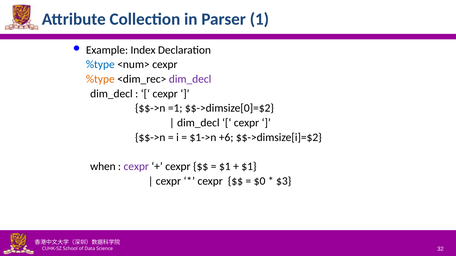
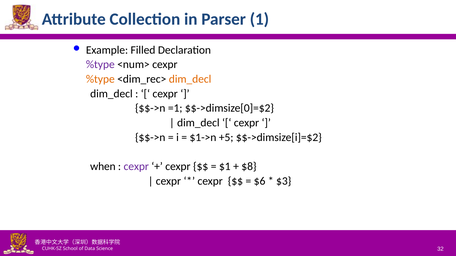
Index: Index -> Filled
%type at (100, 65) colour: blue -> purple
dim_decl at (190, 79) colour: purple -> orange
+6: +6 -> +5
$1 at (249, 167): $1 -> $8
$0: $0 -> $6
